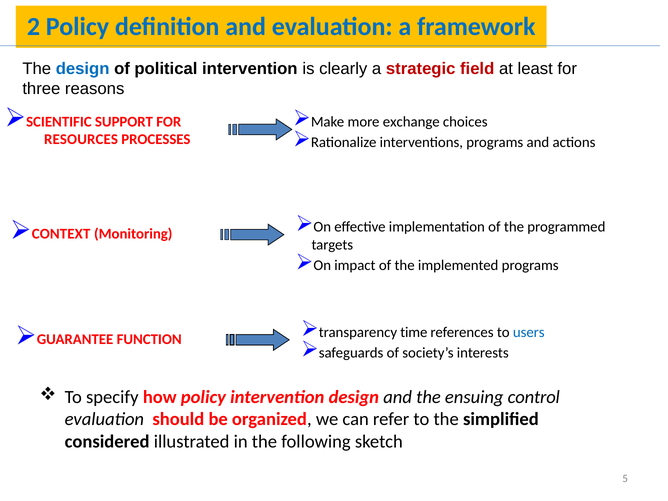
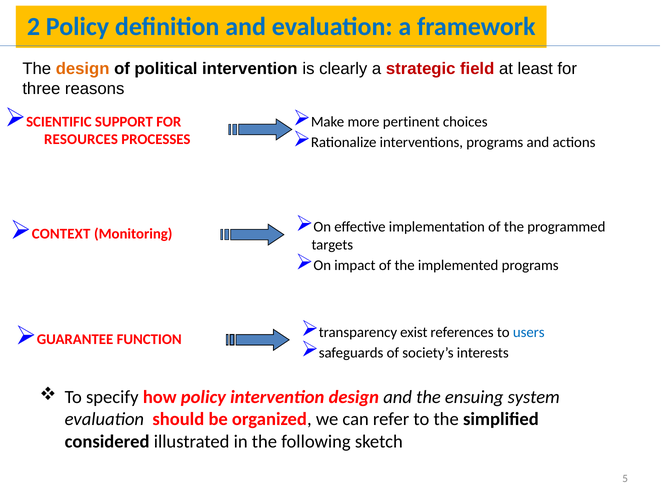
design at (83, 68) colour: blue -> orange
exchange: exchange -> pertinent
time: time -> exist
control: control -> system
